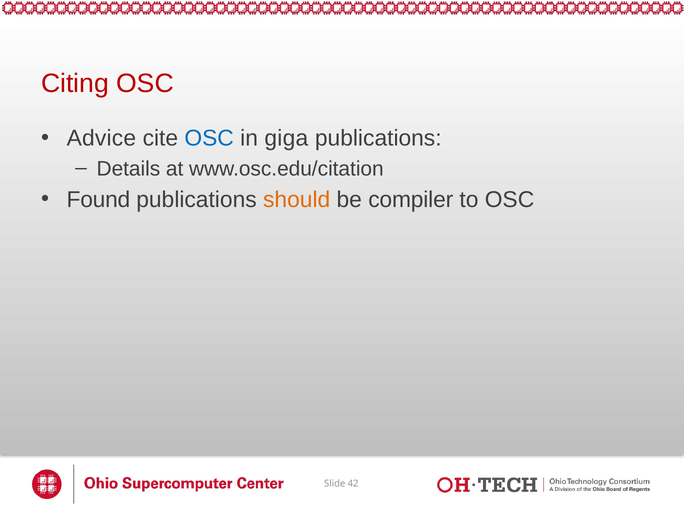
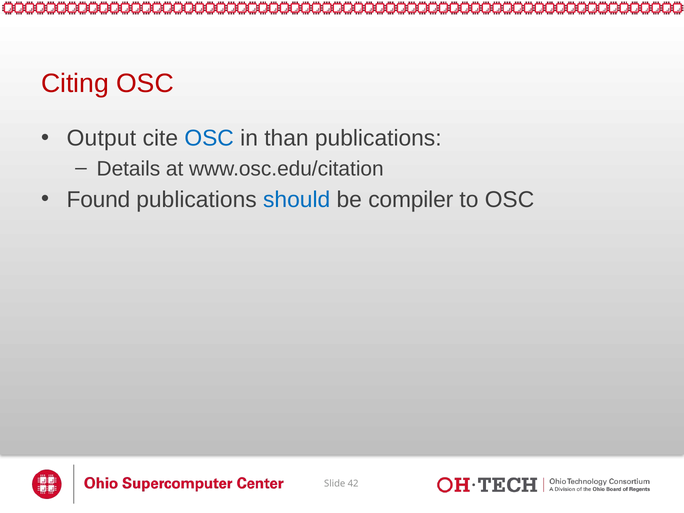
Advice: Advice -> Output
giga: giga -> than
should colour: orange -> blue
